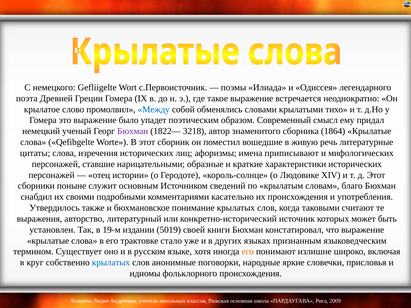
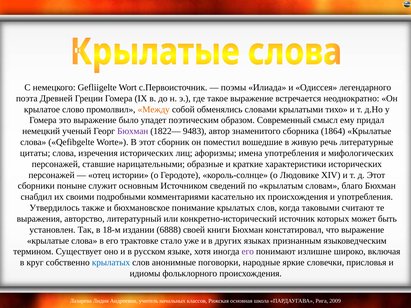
Между colour: blue -> orange
3218: 3218 -> 9483
имена приписывают: приписывают -> употребления
19-м: 19-м -> 18-м
5019: 5019 -> 6888
его at (248, 252) colour: orange -> purple
